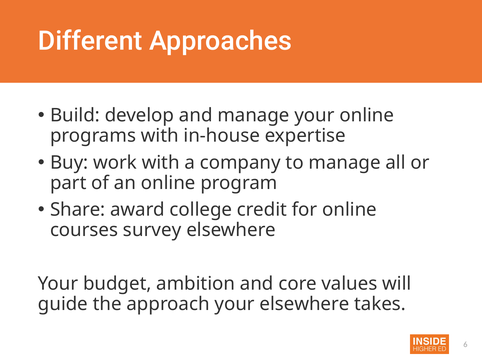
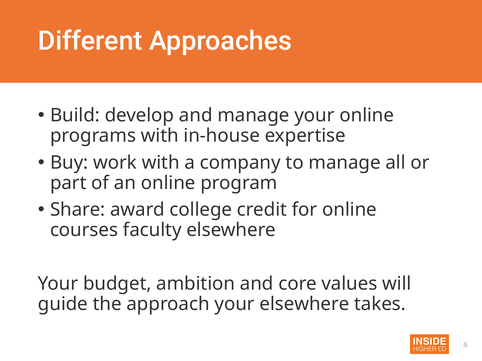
survey: survey -> faculty
